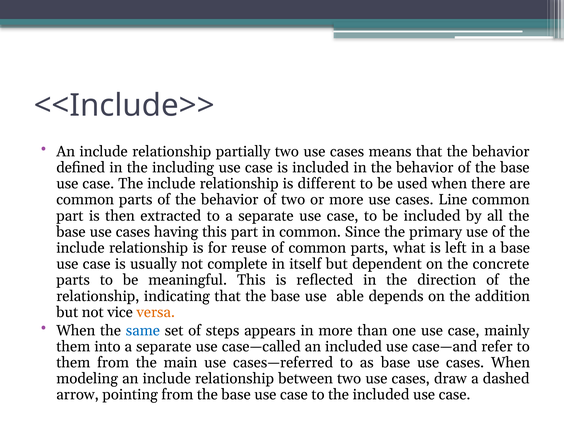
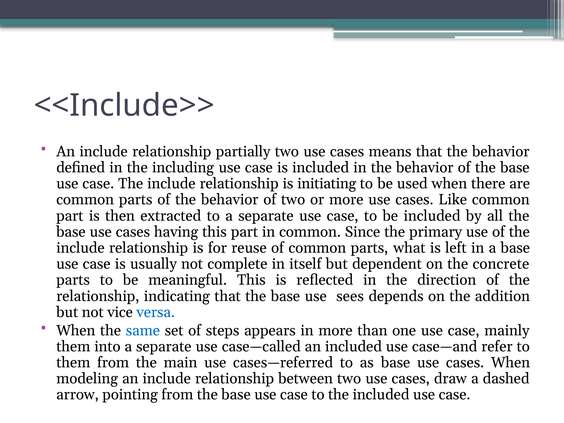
different: different -> initiating
Line: Line -> Like
able: able -> sees
versa colour: orange -> blue
